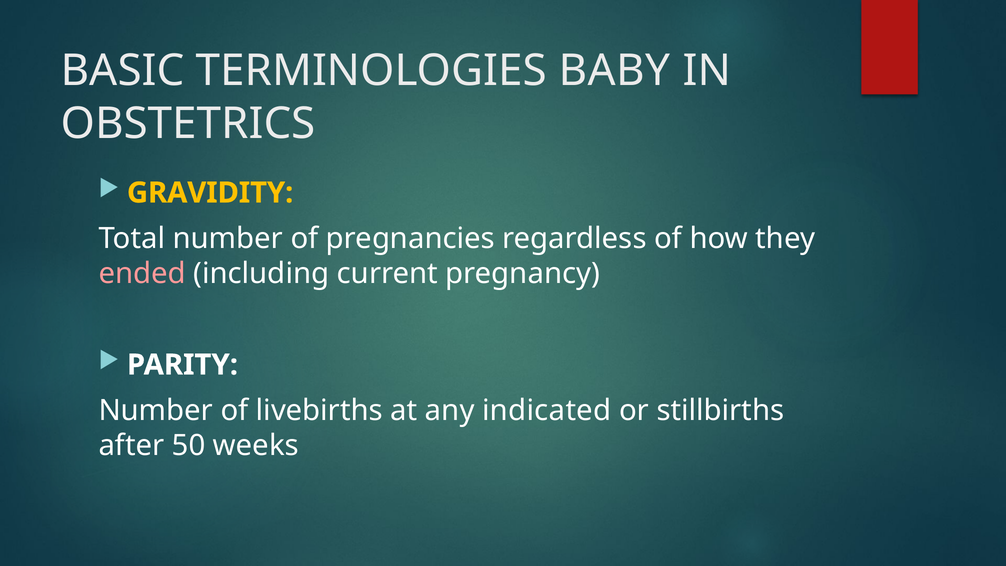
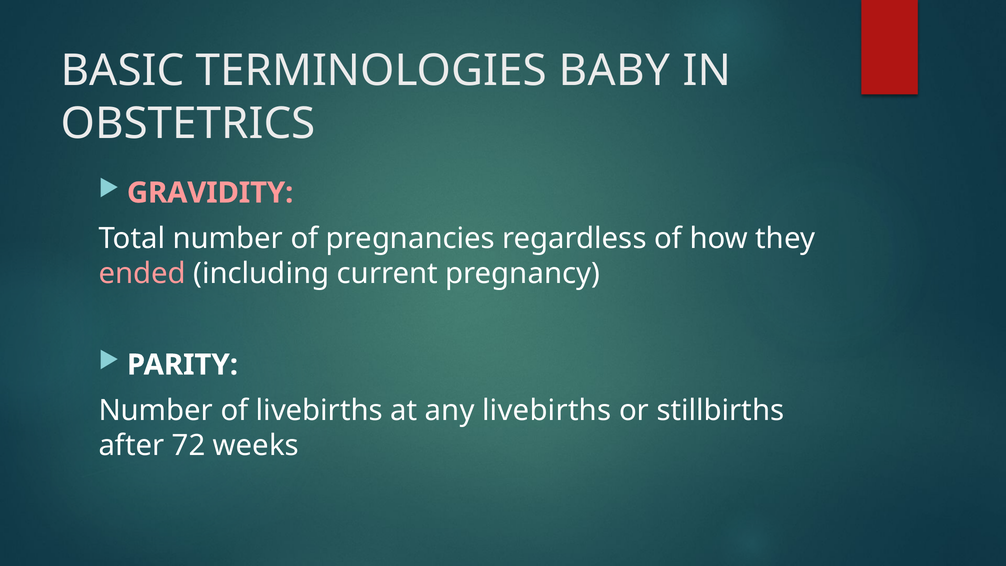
GRAVIDITY colour: yellow -> pink
any indicated: indicated -> livebirths
50: 50 -> 72
